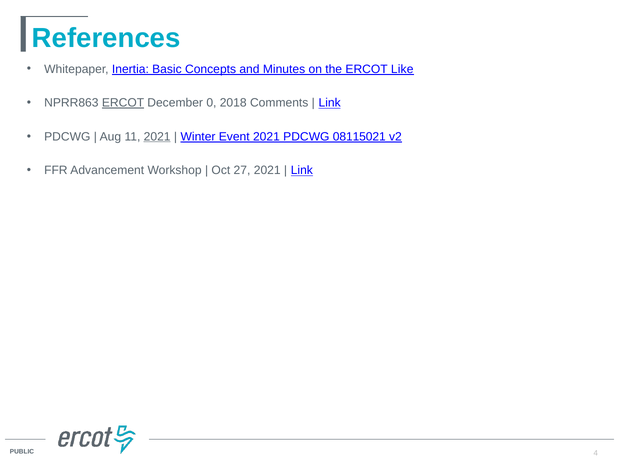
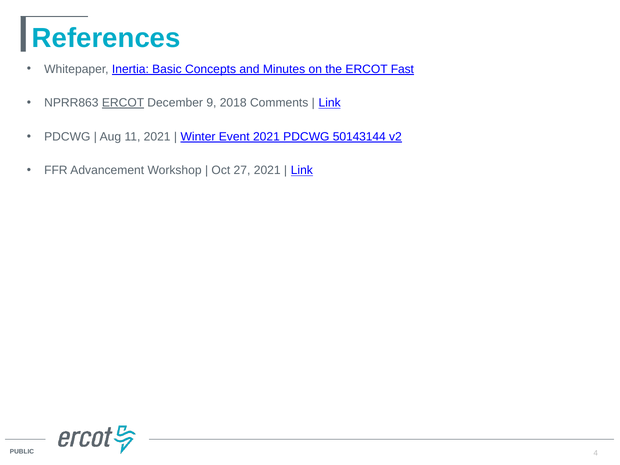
Like: Like -> Fast
0: 0 -> 9
2021 at (157, 137) underline: present -> none
08115021: 08115021 -> 50143144
